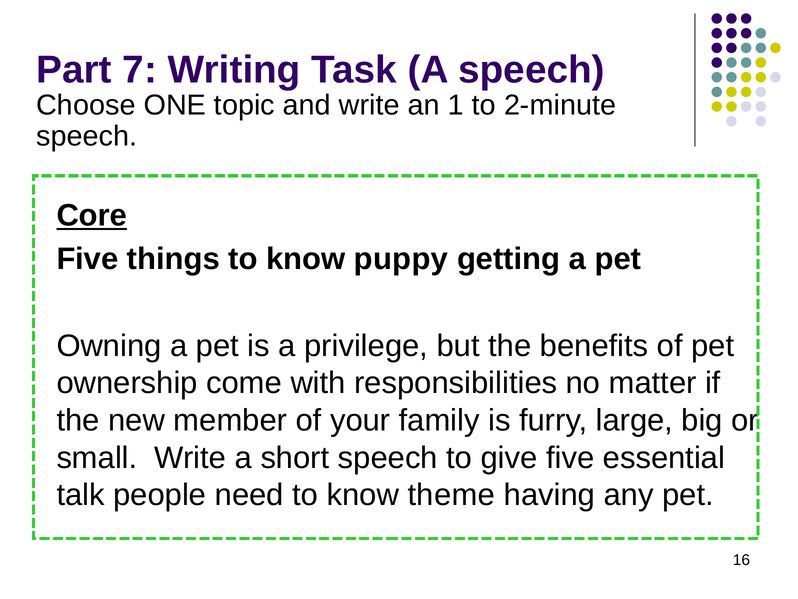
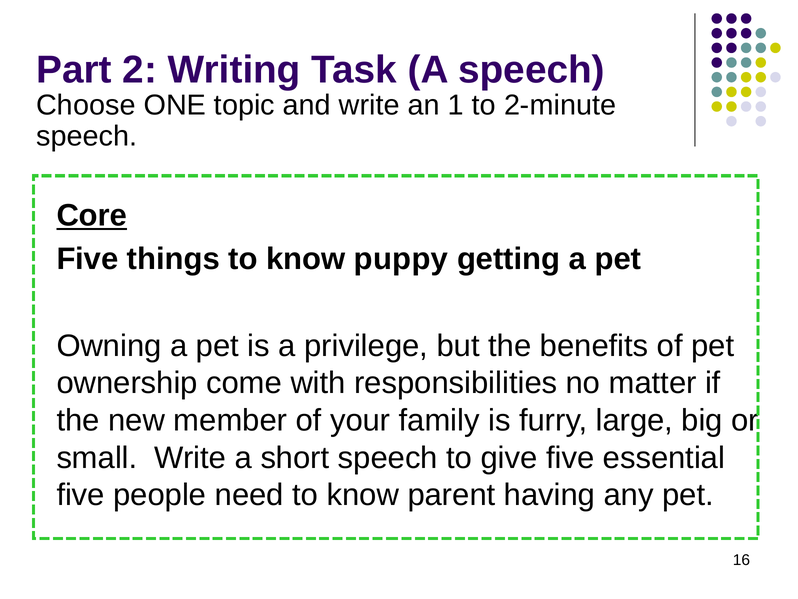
7: 7 -> 2
talk at (81, 495): talk -> five
theme: theme -> parent
